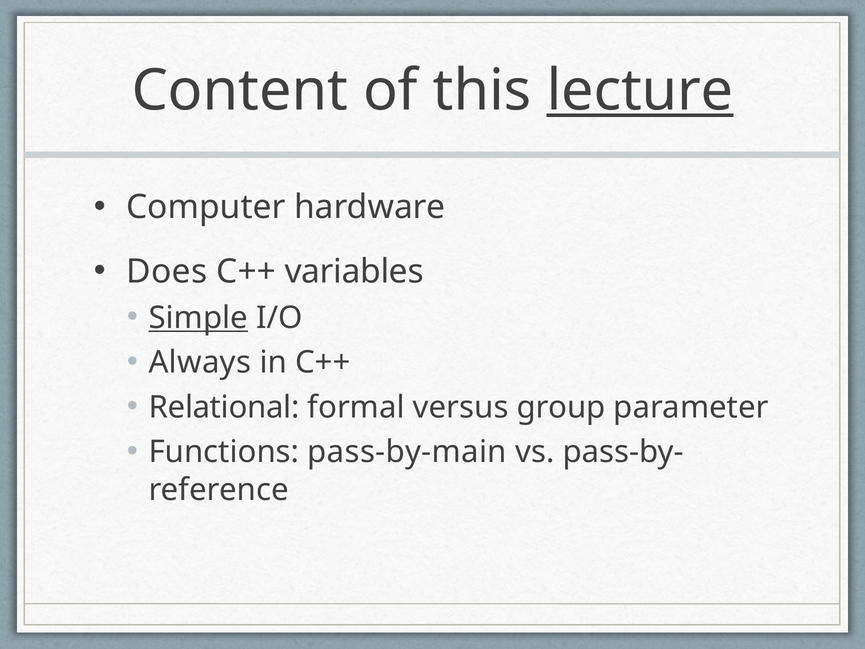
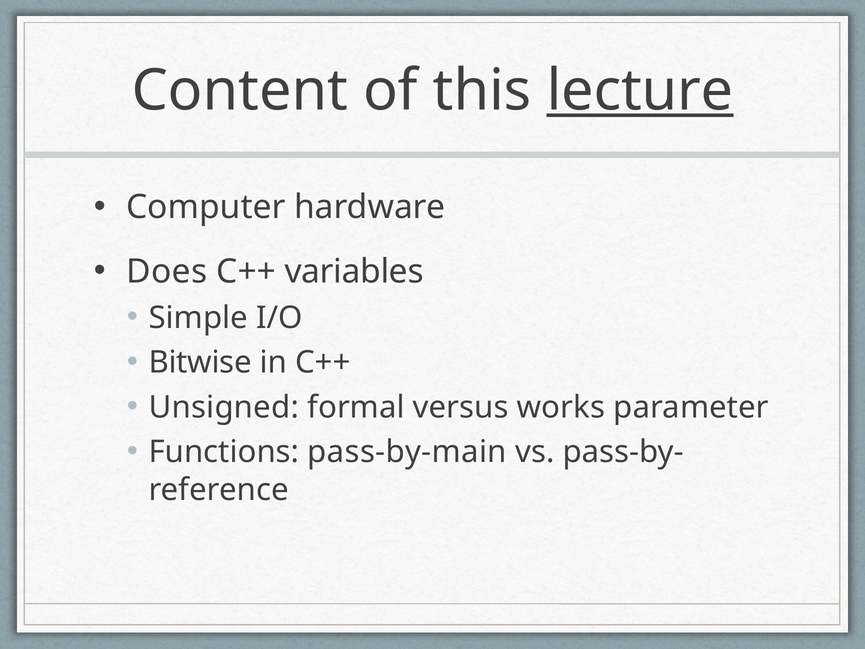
Simple underline: present -> none
Always: Always -> Bitwise
Relational: Relational -> Unsigned
group: group -> works
